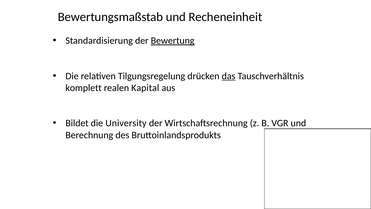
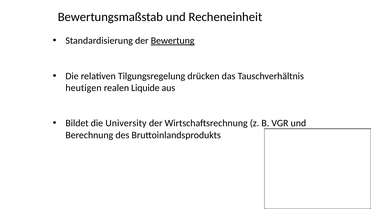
das underline: present -> none
komplett: komplett -> heutigen
Kapital: Kapital -> Liquide
